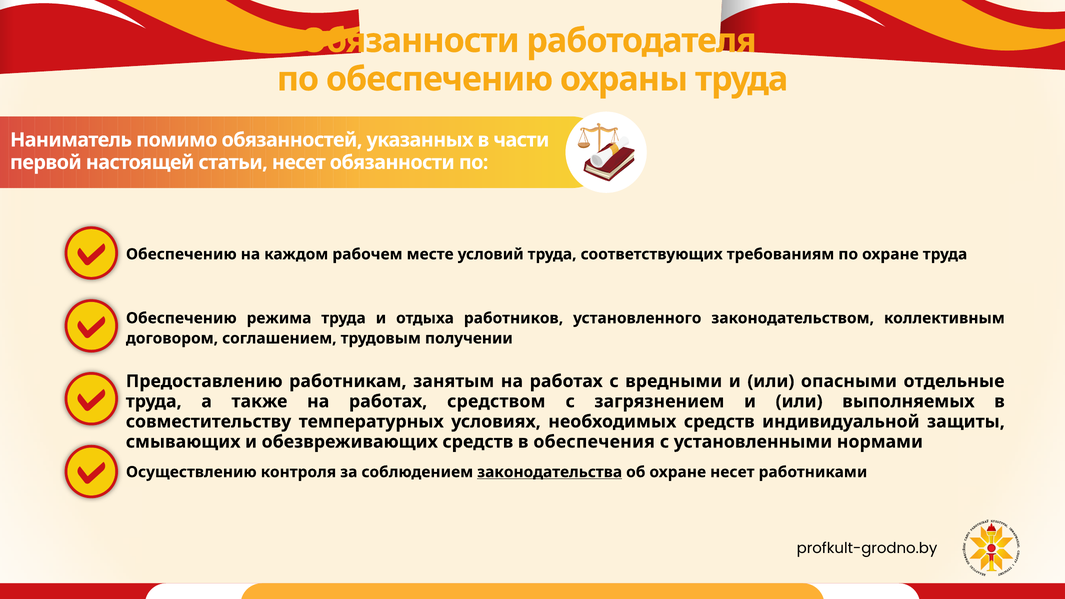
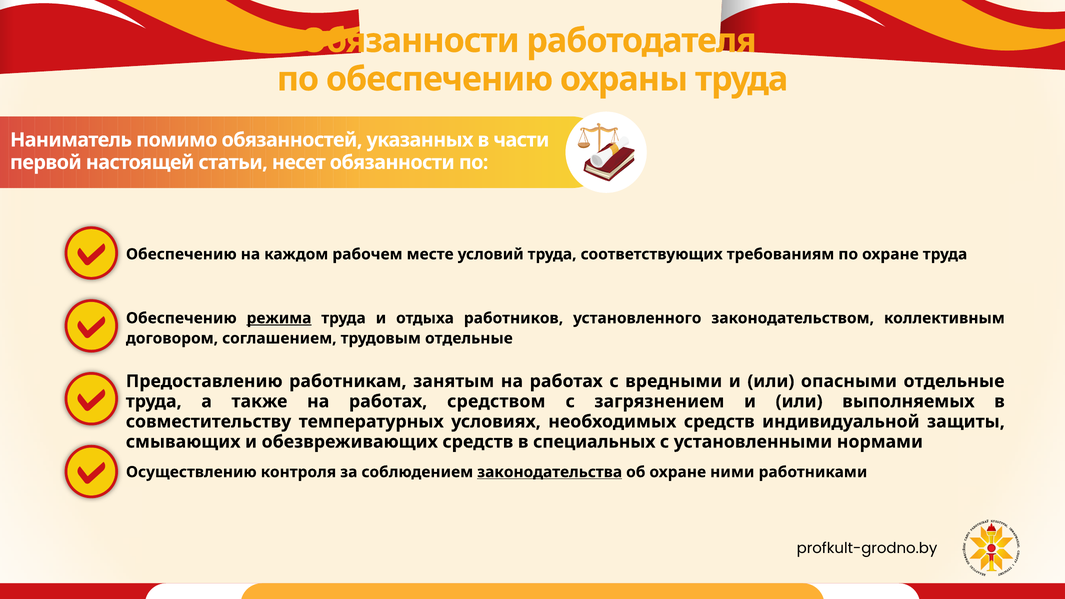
режима underline: none -> present
трудовым получении: получении -> отдельные
обеспечения: обеспечения -> специальных
охране несет: несет -> ними
